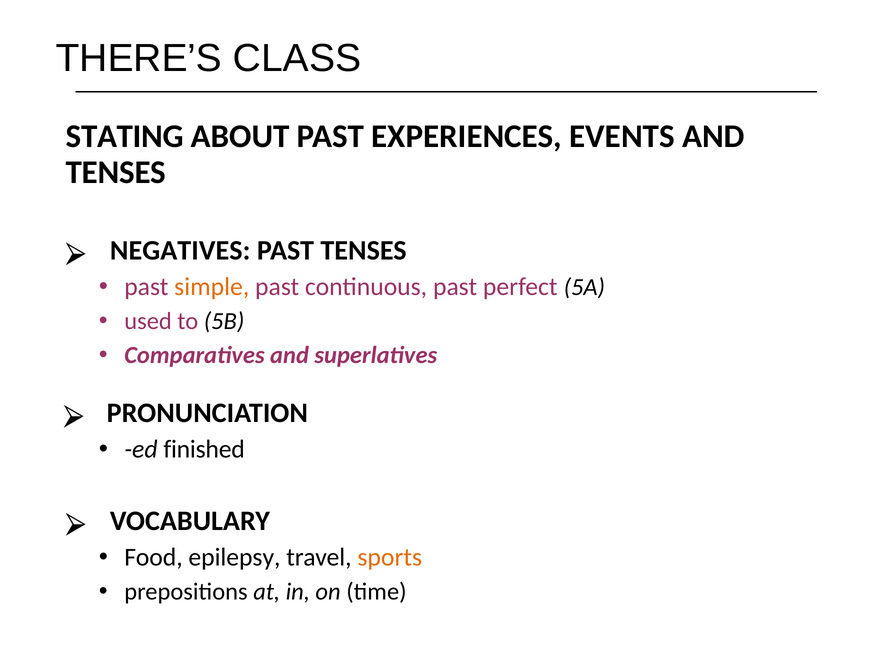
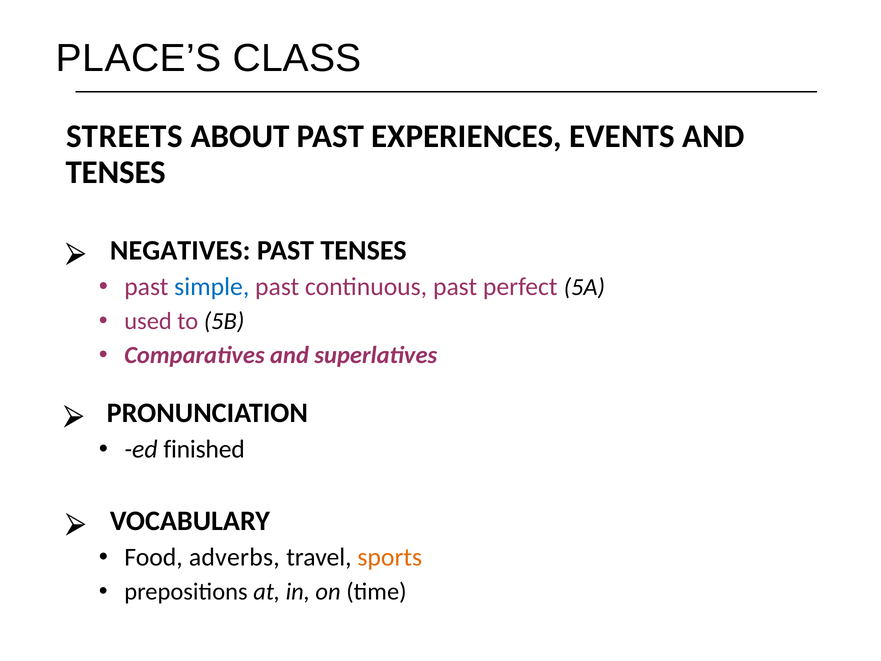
THERE’S: THERE’S -> PLACE’S
STATING: STATING -> STREETS
simple colour: orange -> blue
epilepsy: epilepsy -> adverbs
